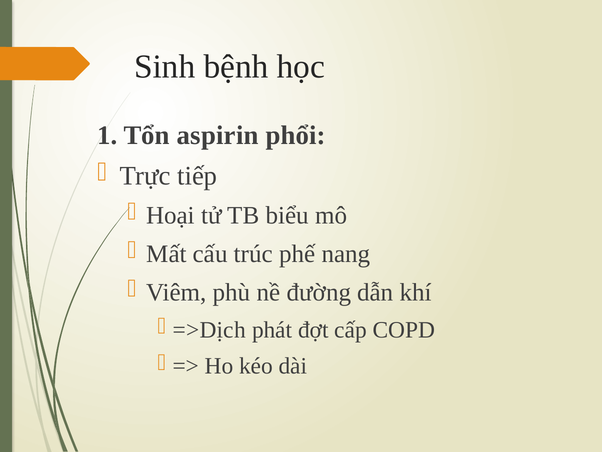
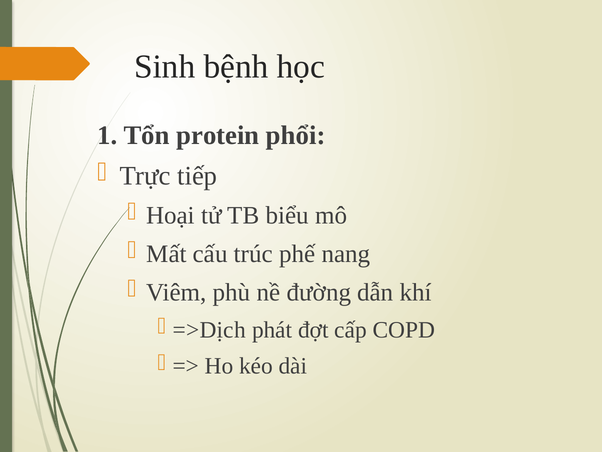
aspirin: aspirin -> protein
